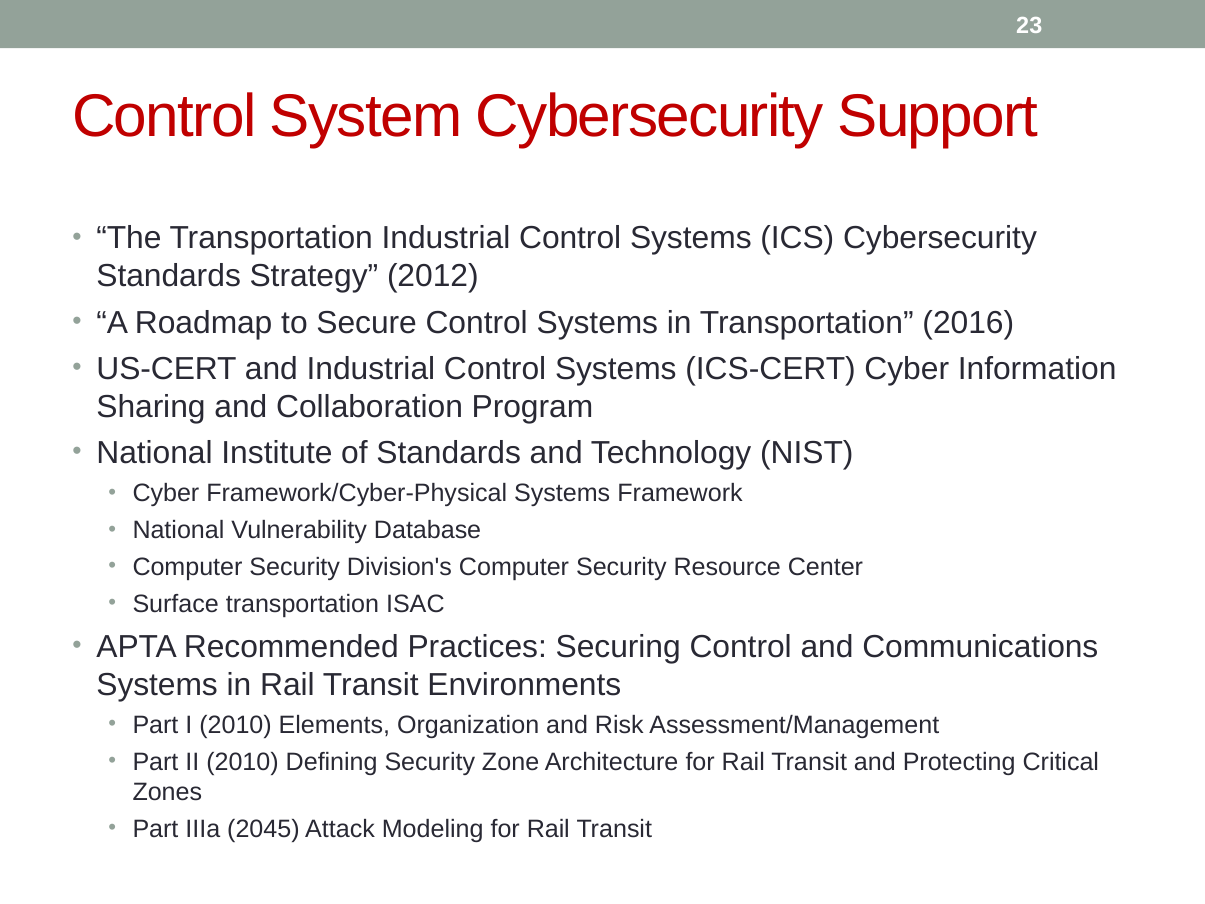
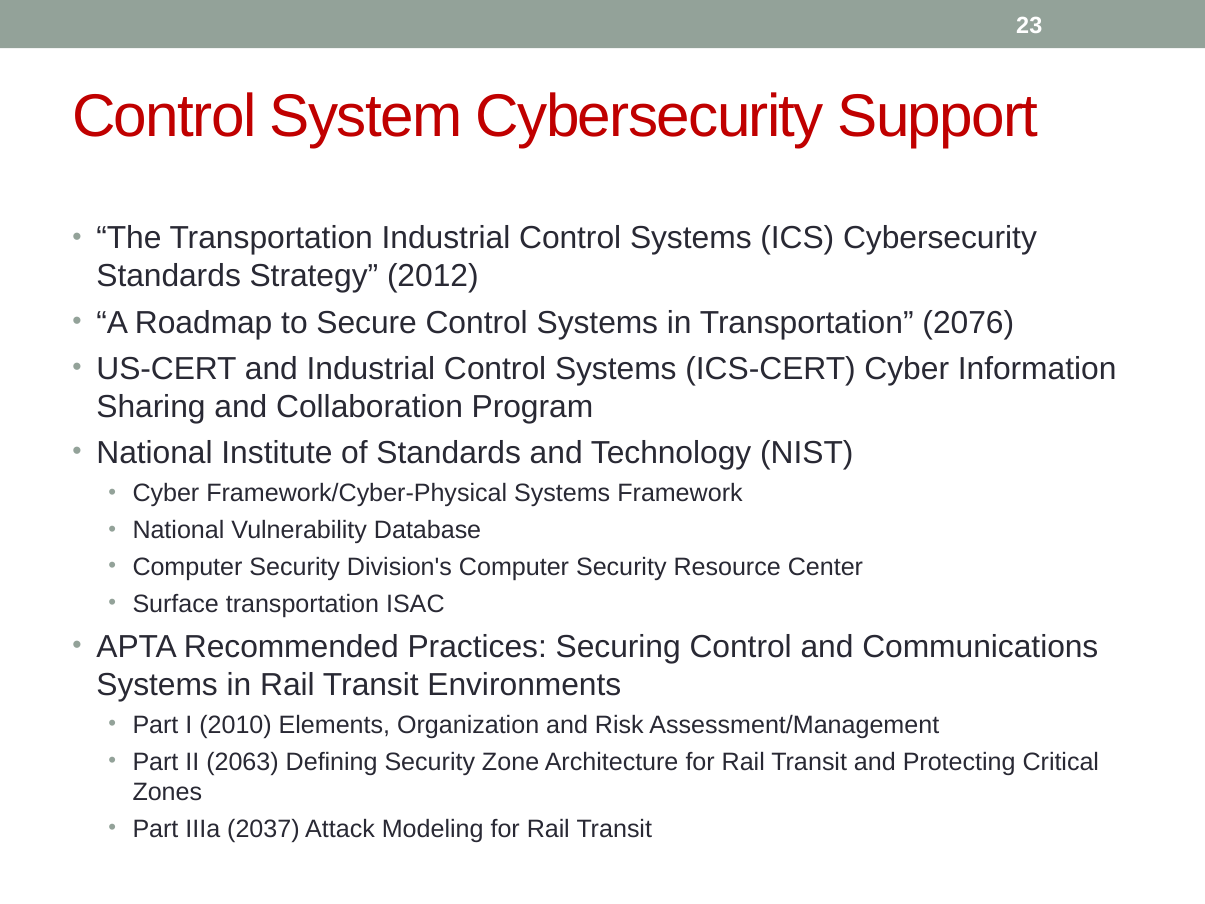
2016: 2016 -> 2076
II 2010: 2010 -> 2063
2045: 2045 -> 2037
